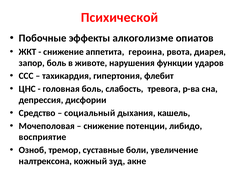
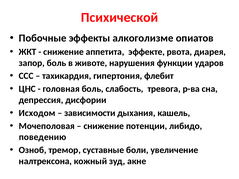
героина: героина -> эффекте
Средство: Средство -> Исходом
социальный: социальный -> зависимости
восприятие: восприятие -> поведению
